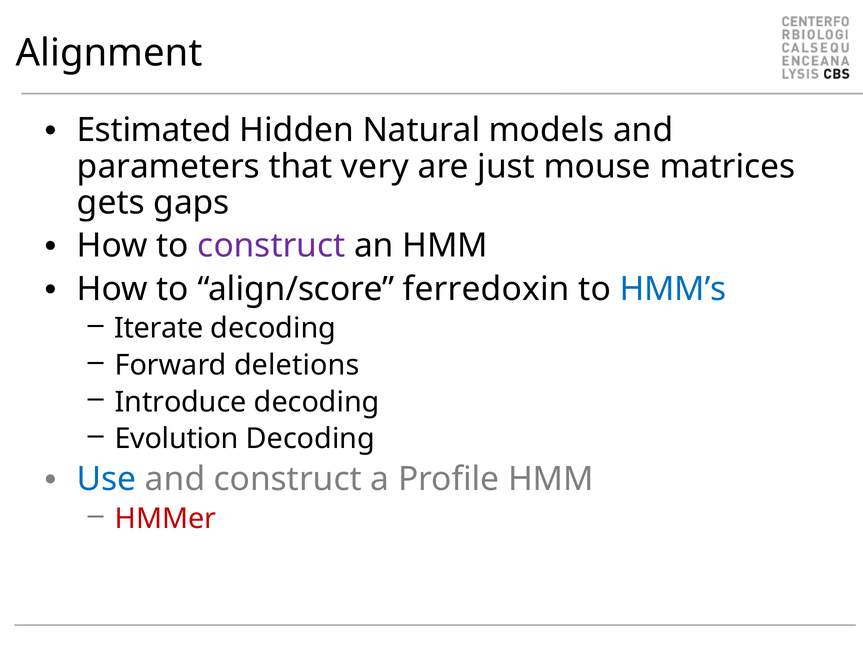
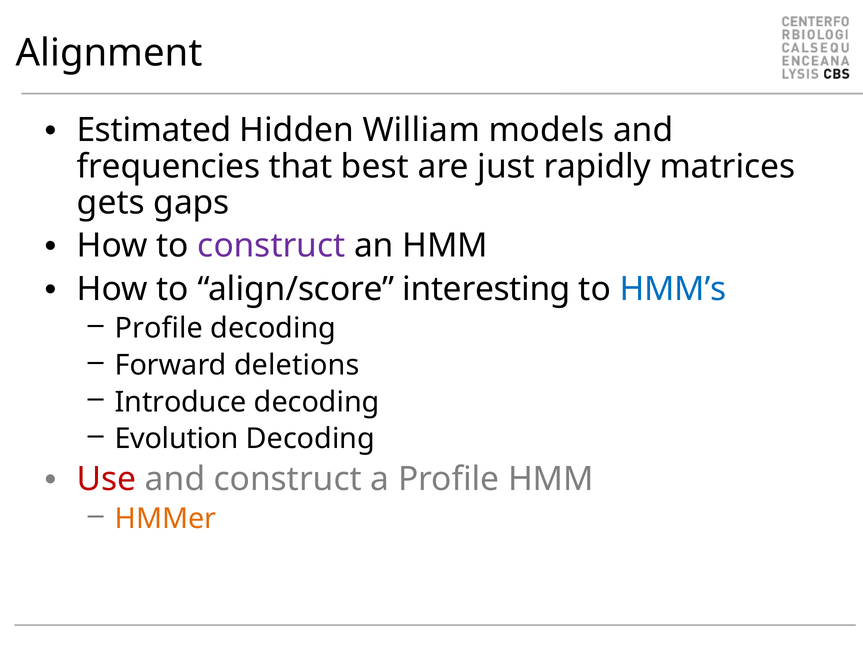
Natural: Natural -> William
parameters: parameters -> frequencies
very: very -> best
mouse: mouse -> rapidly
ferredoxin: ferredoxin -> interesting
Iterate at (159, 328): Iterate -> Profile
Use colour: blue -> red
HMMer colour: red -> orange
